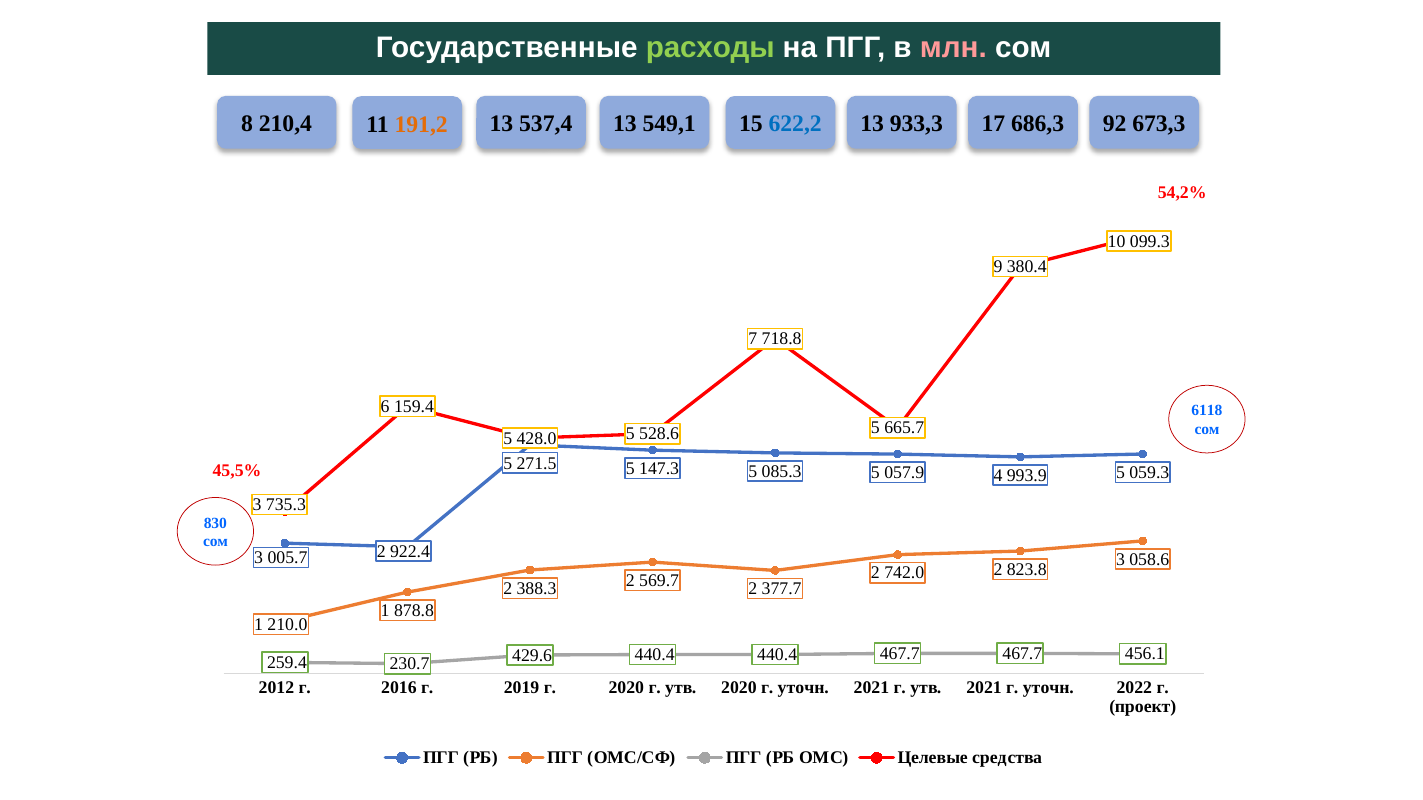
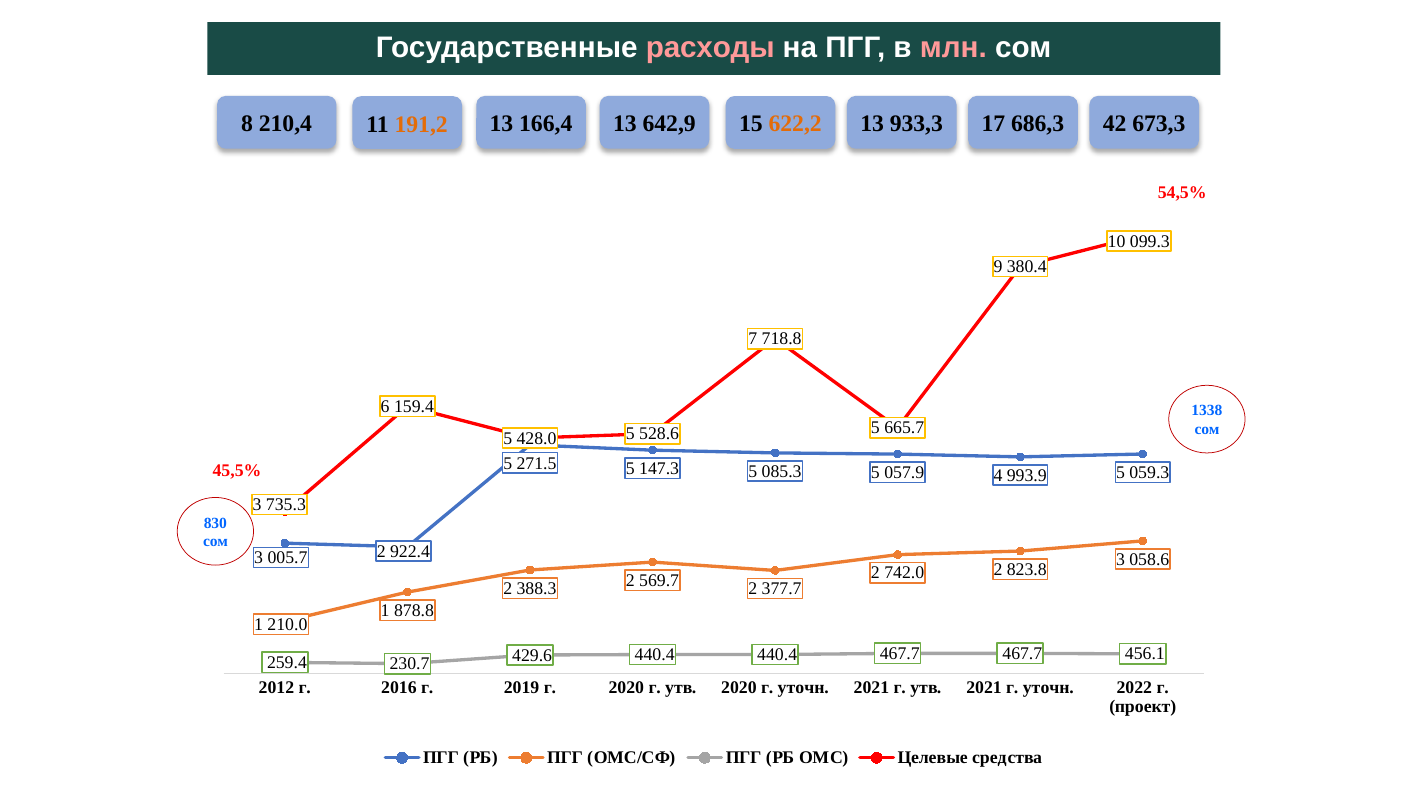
расходы colour: light green -> pink
537,4: 537,4 -> 166,4
549,1: 549,1 -> 642,9
92: 92 -> 42
622,2 colour: blue -> orange
54,2%: 54,2% -> 54,5%
6118: 6118 -> 1338
